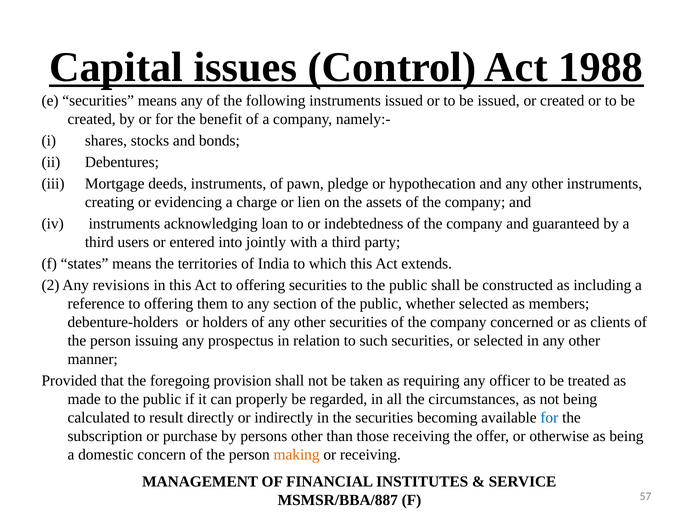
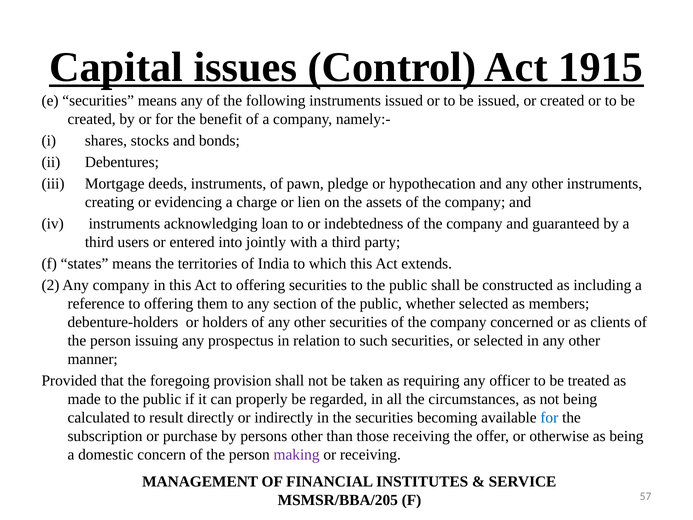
1988: 1988 -> 1915
Any revisions: revisions -> company
making colour: orange -> purple
MSMSR/BBA/887: MSMSR/BBA/887 -> MSMSR/BBA/205
